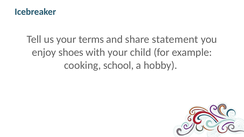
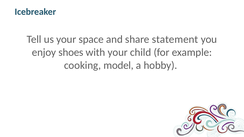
terms: terms -> space
school: school -> model
